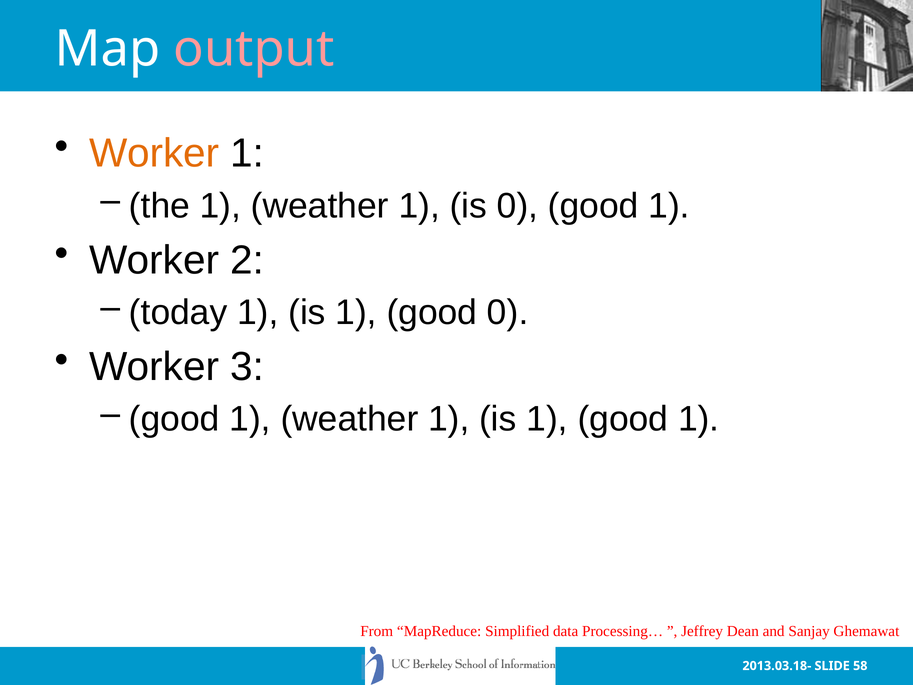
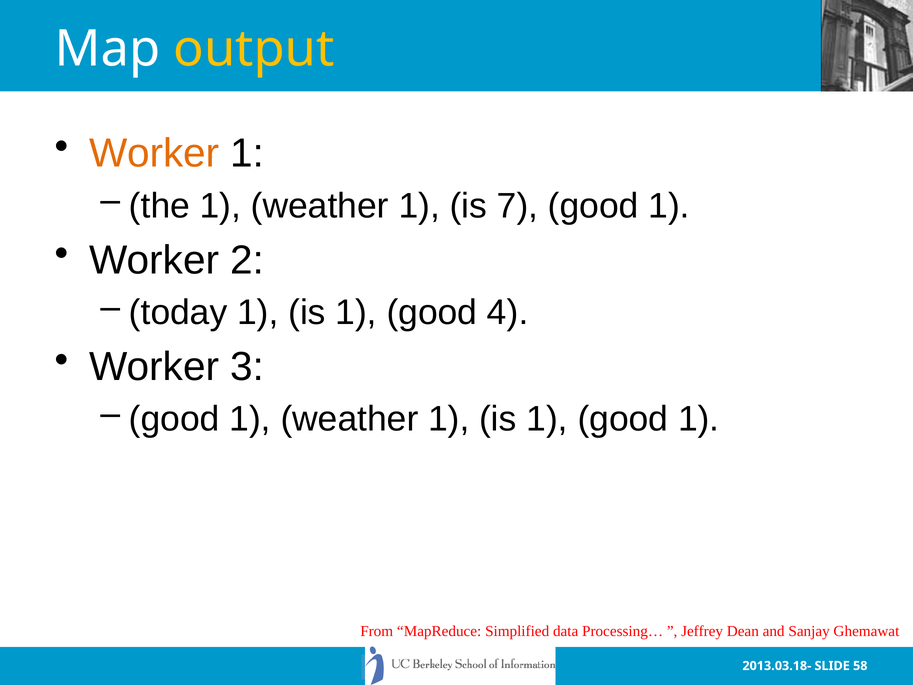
output colour: pink -> yellow
is 0: 0 -> 7
good 0: 0 -> 4
